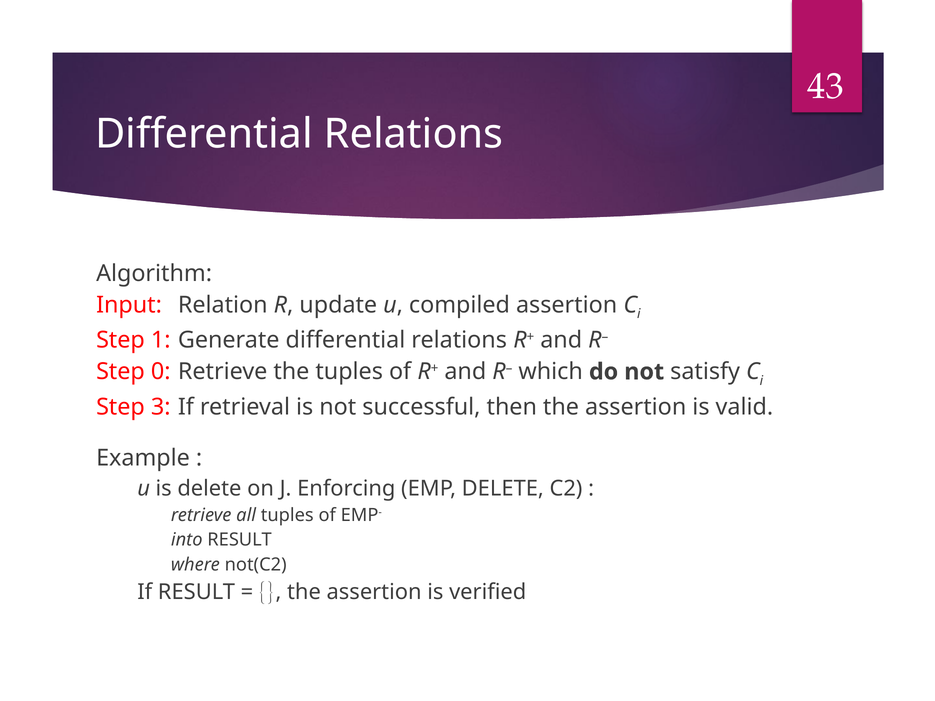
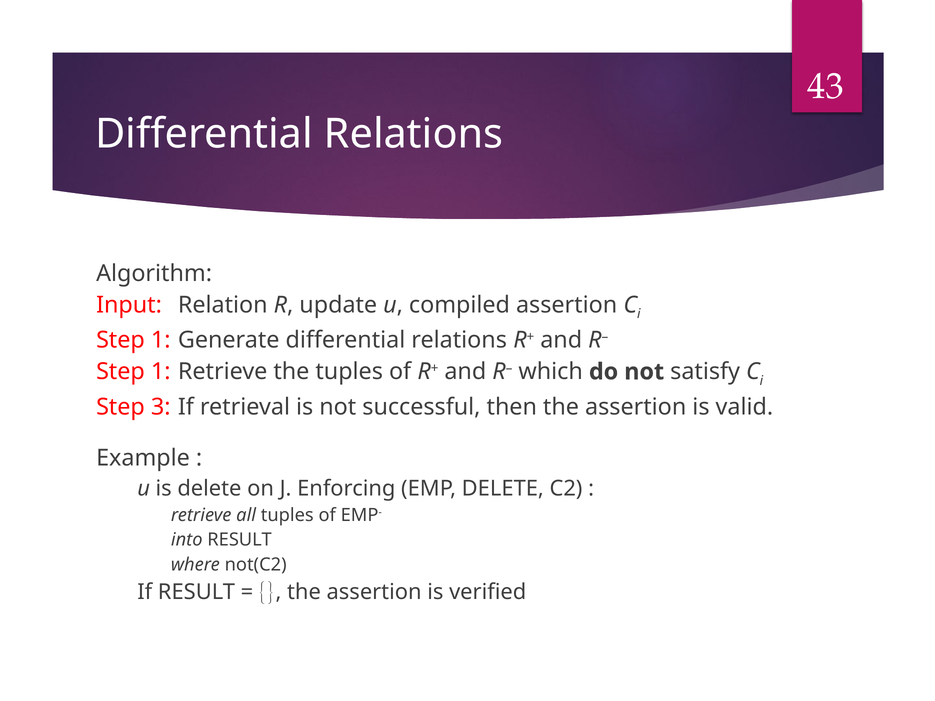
0 at (161, 372): 0 -> 1
